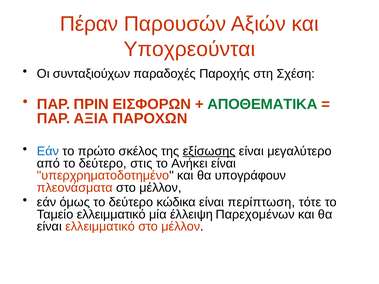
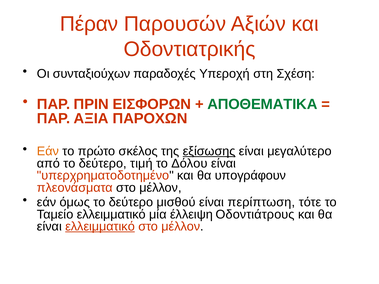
Υποχρεούνται: Υποχρεούνται -> Οδοντιατρικής
Παροχής: Παροχής -> Υπεροχή
Εάν at (48, 151) colour: blue -> orange
στις: στις -> τιμή
Ανήκει: Ανήκει -> Δόλου
κώδικα: κώδικα -> μισθού
Παρεχομένων: Παρεχομένων -> Οδοντιάτρους
ελλειμματικό at (100, 227) underline: none -> present
